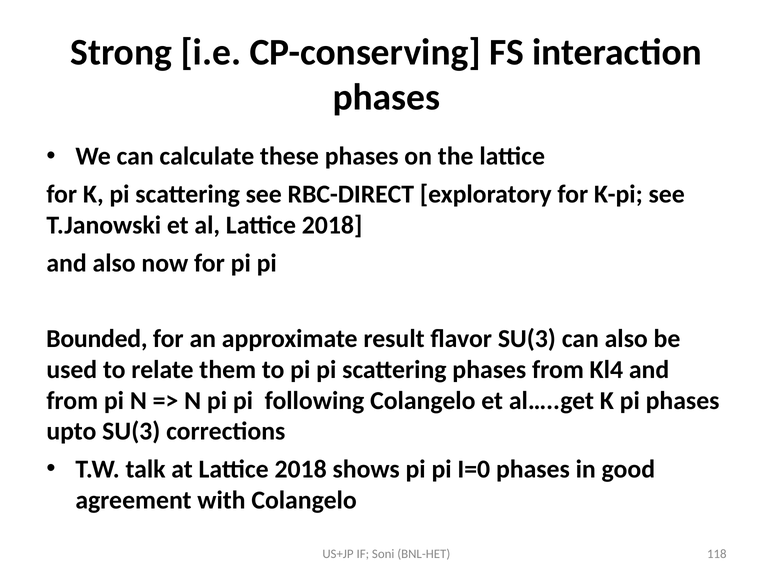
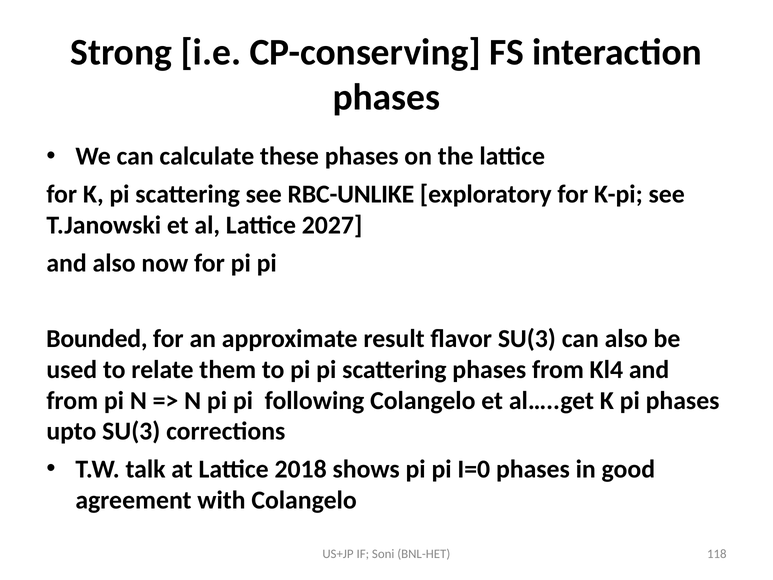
RBC-DIRECT: RBC-DIRECT -> RBC-UNLIKE
al Lattice 2018: 2018 -> 2027
